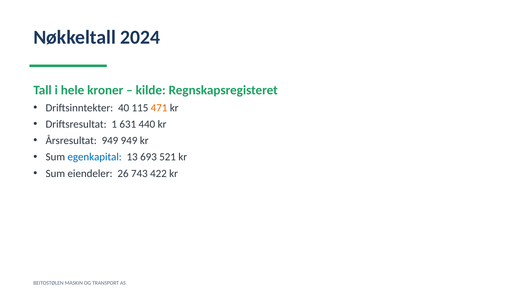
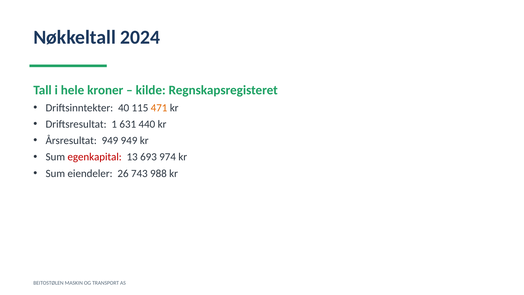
egenkapital colour: blue -> red
521: 521 -> 974
422: 422 -> 988
